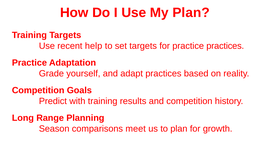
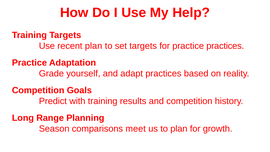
My Plan: Plan -> Help
recent help: help -> plan
